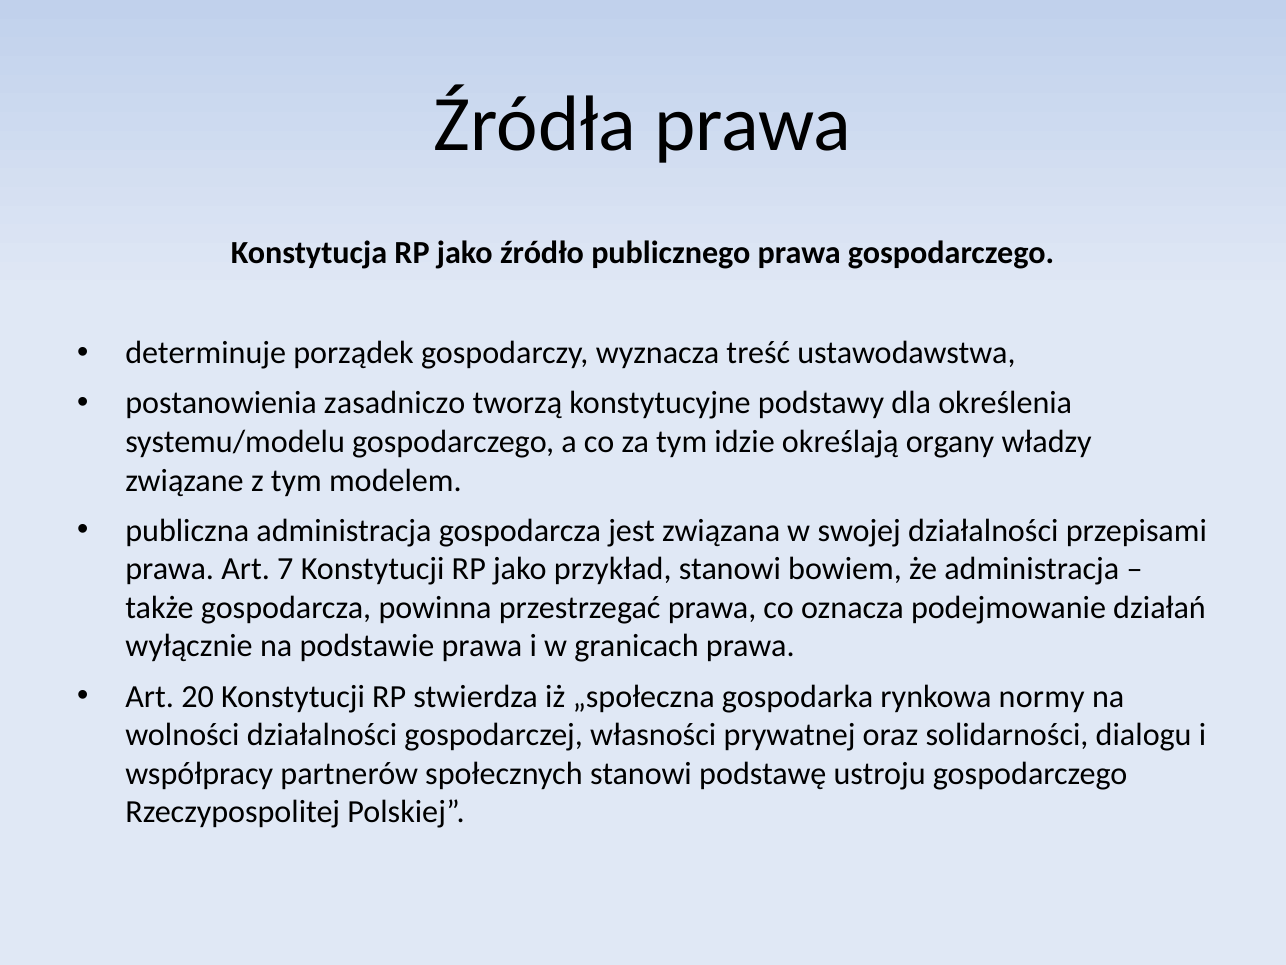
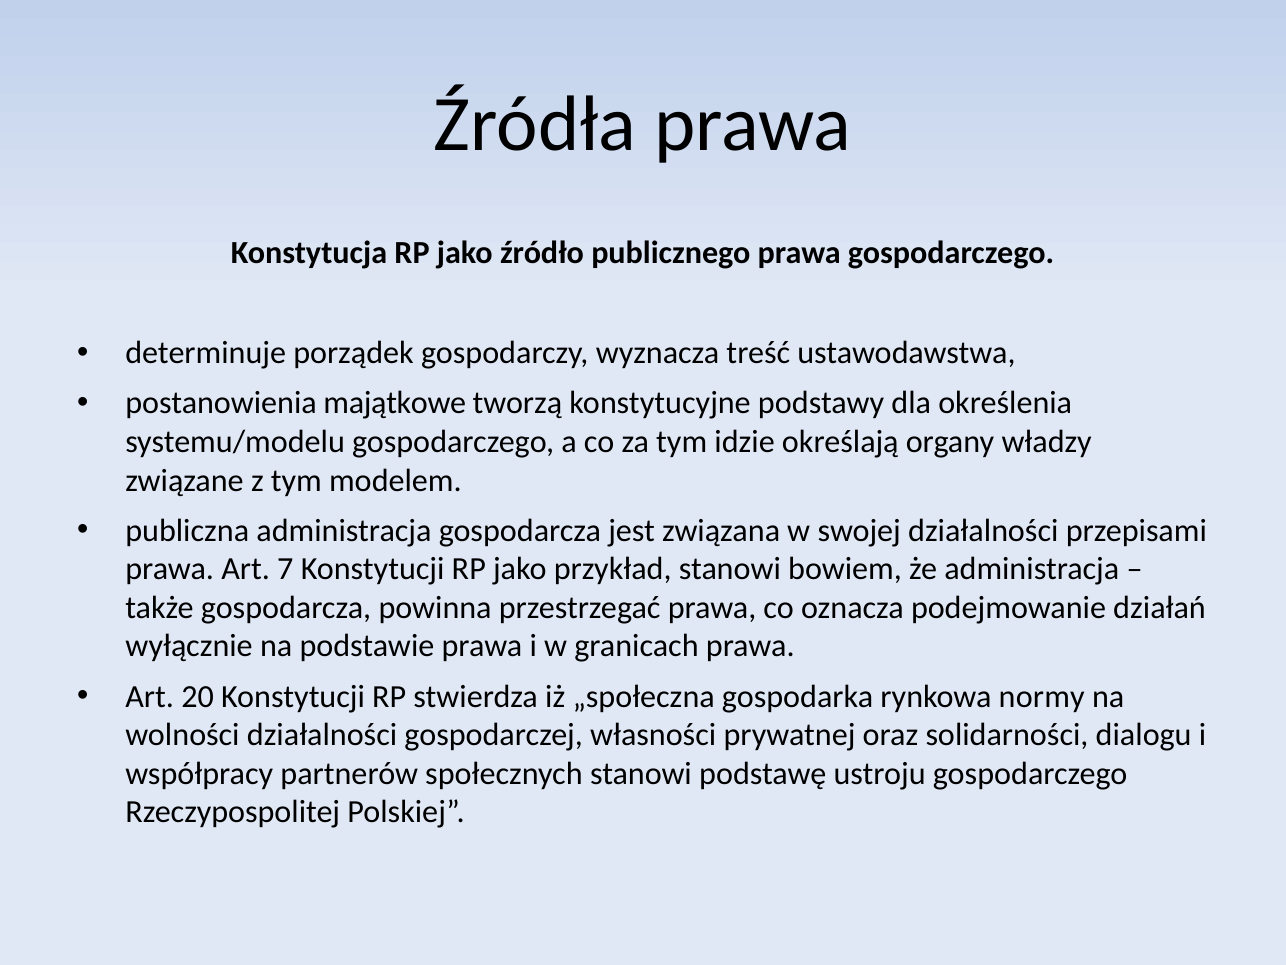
zasadniczo: zasadniczo -> majątkowe
